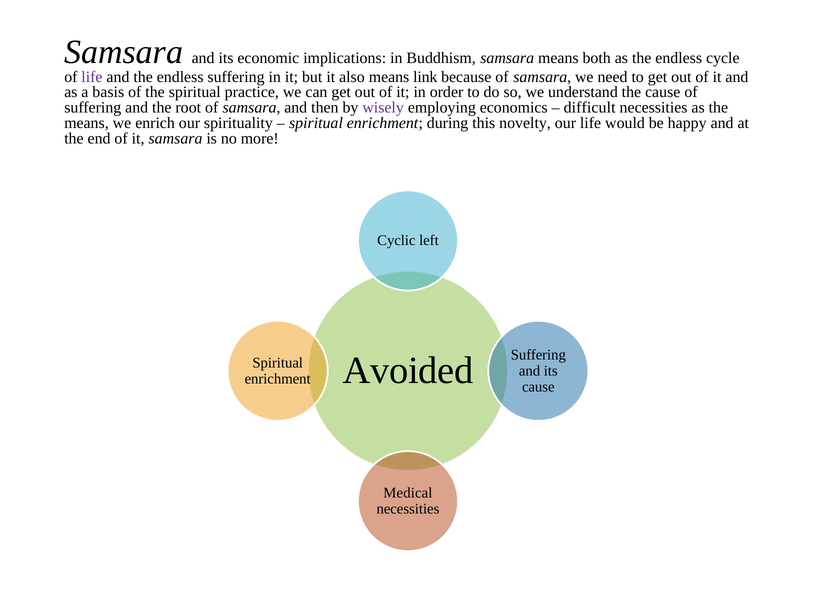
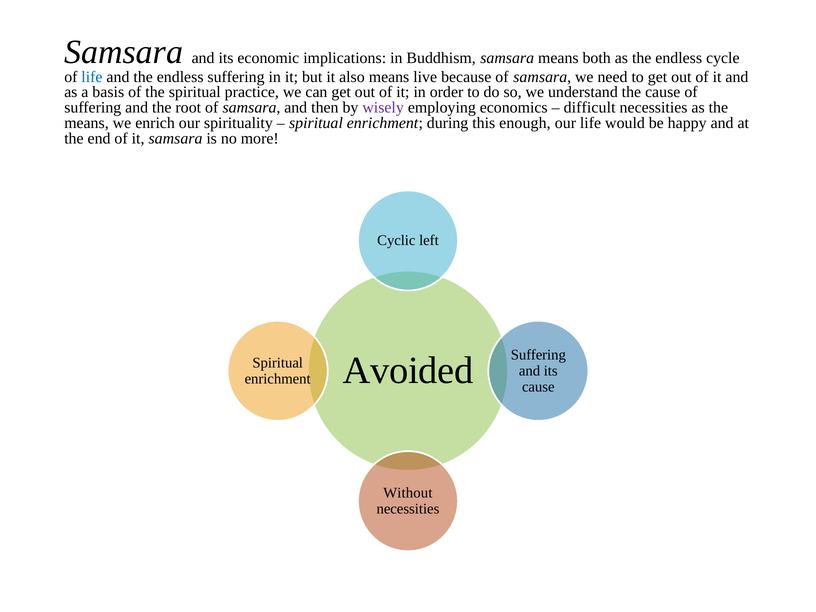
life at (92, 77) colour: purple -> blue
link: link -> live
novelty: novelty -> enough
Medical: Medical -> Without
